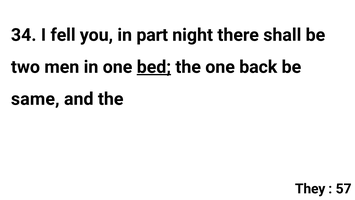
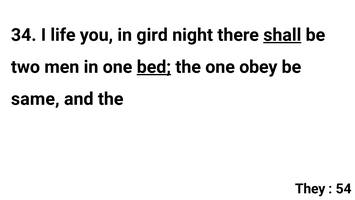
fell: fell -> life
part: part -> gird
shall underline: none -> present
back: back -> obey
57: 57 -> 54
